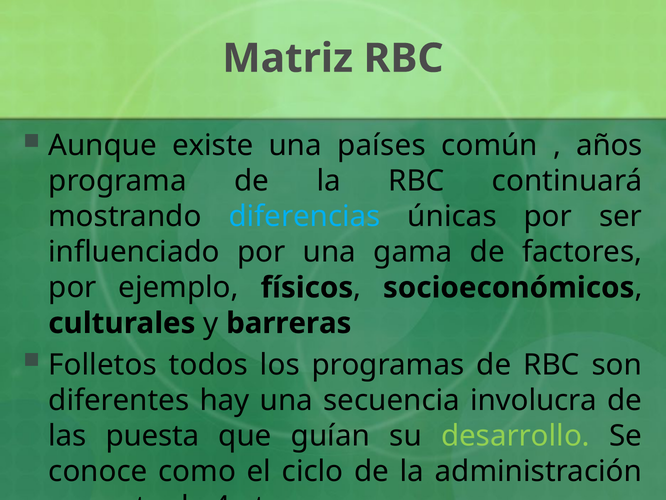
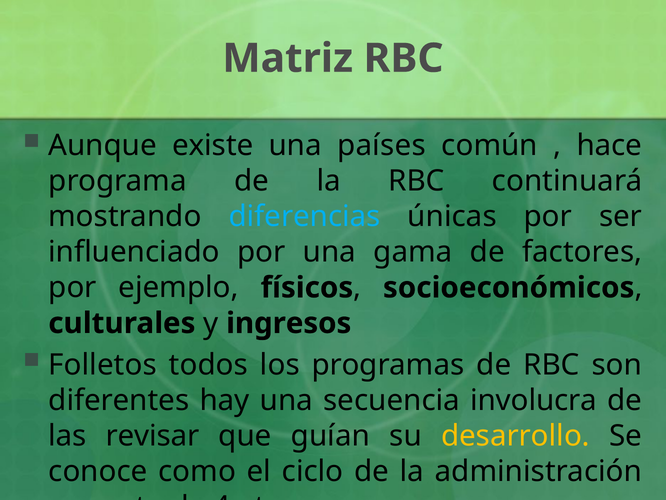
años: años -> hace
barreras: barreras -> ingresos
puesta: puesta -> revisar
desarrollo colour: light green -> yellow
